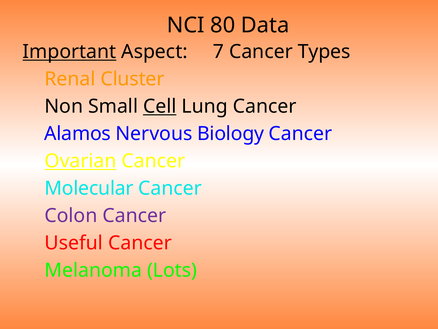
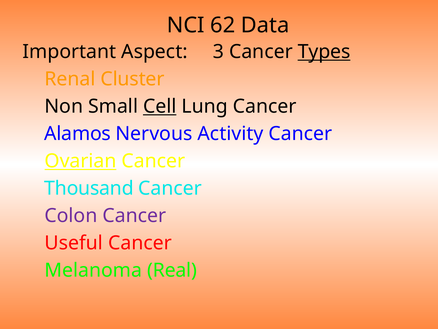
80: 80 -> 62
Important underline: present -> none
7: 7 -> 3
Types underline: none -> present
Biology: Biology -> Activity
Molecular: Molecular -> Thousand
Lots: Lots -> Real
